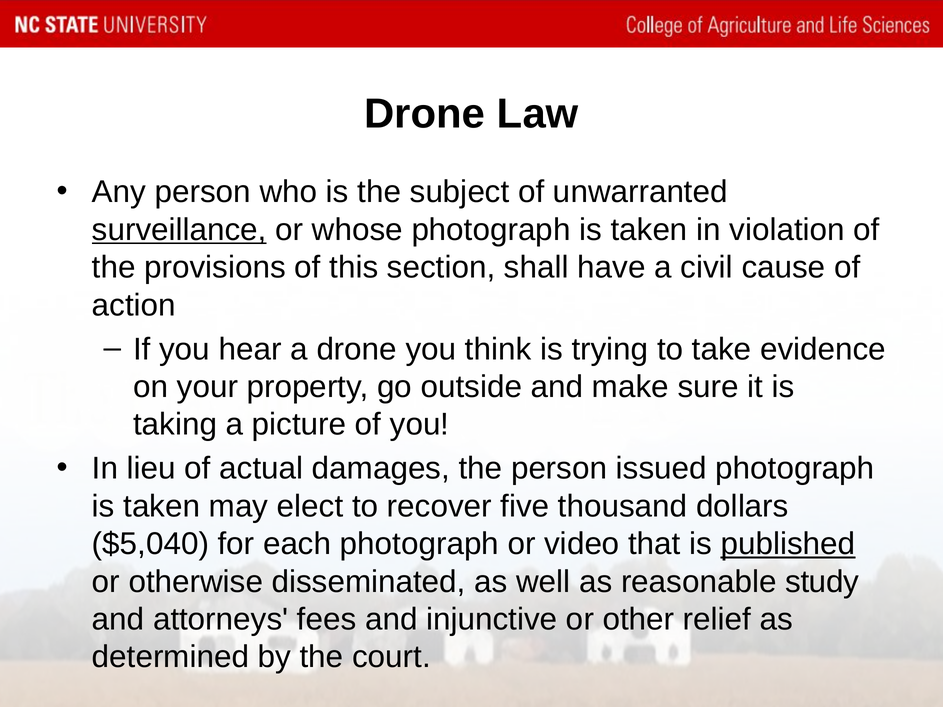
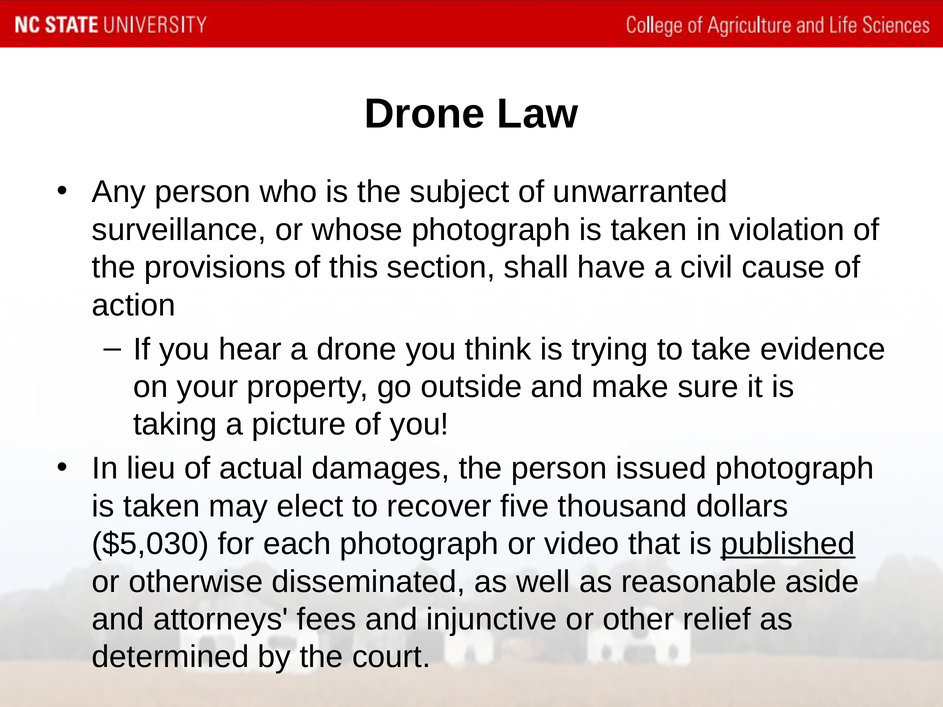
surveillance underline: present -> none
$5,040: $5,040 -> $5,030
study: study -> aside
